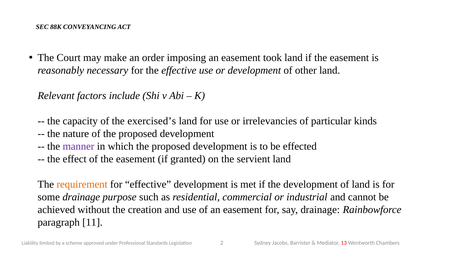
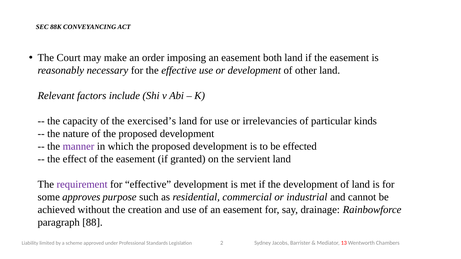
took: took -> both
requirement colour: orange -> purple
some drainage: drainage -> approves
11: 11 -> 88
